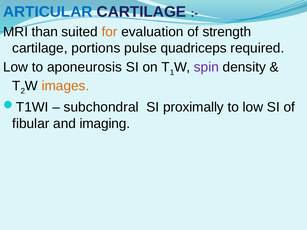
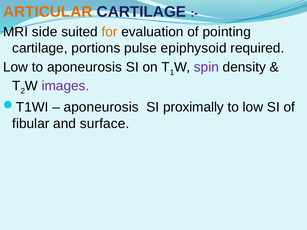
ARTICULAR colour: blue -> orange
than: than -> side
strength: strength -> pointing
quadriceps: quadriceps -> epiphysoid
images colour: orange -> purple
subchondral at (101, 107): subchondral -> aponeurosis
imaging: imaging -> surface
